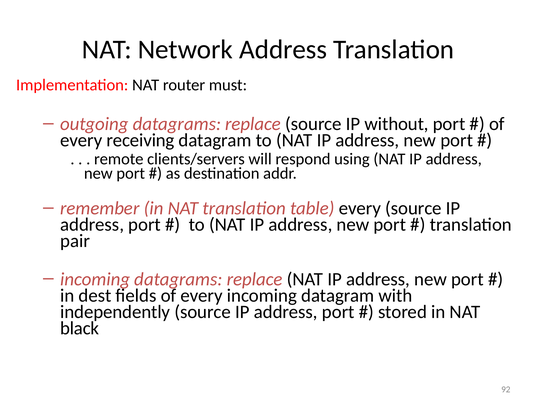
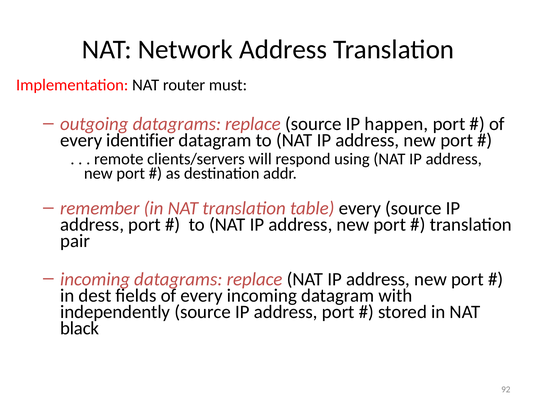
without: without -> happen
receiving: receiving -> identifier
